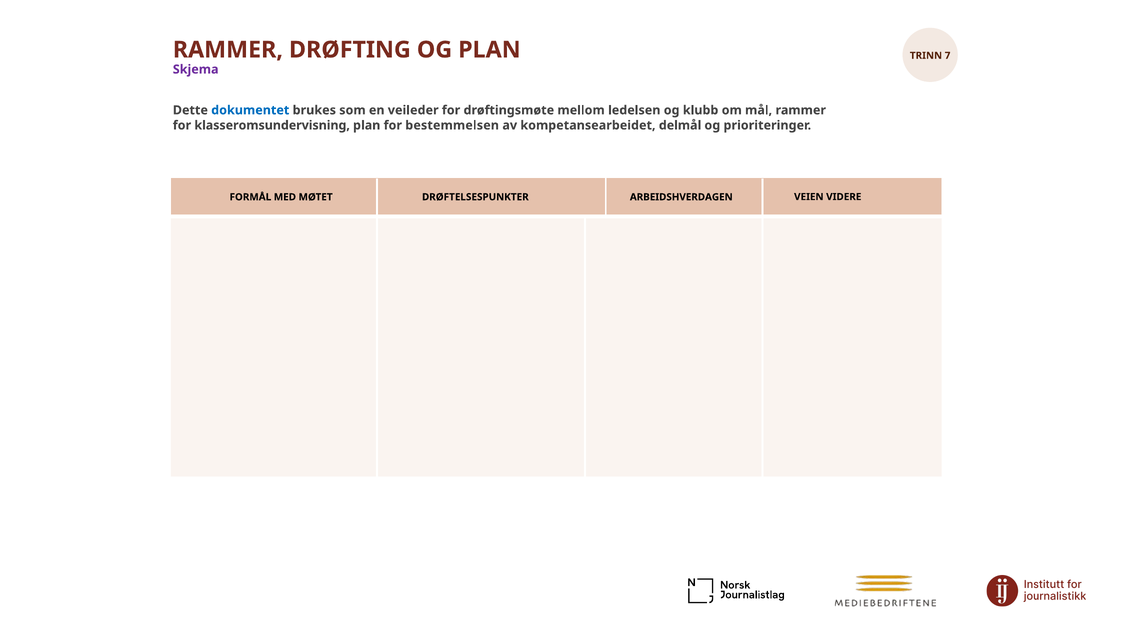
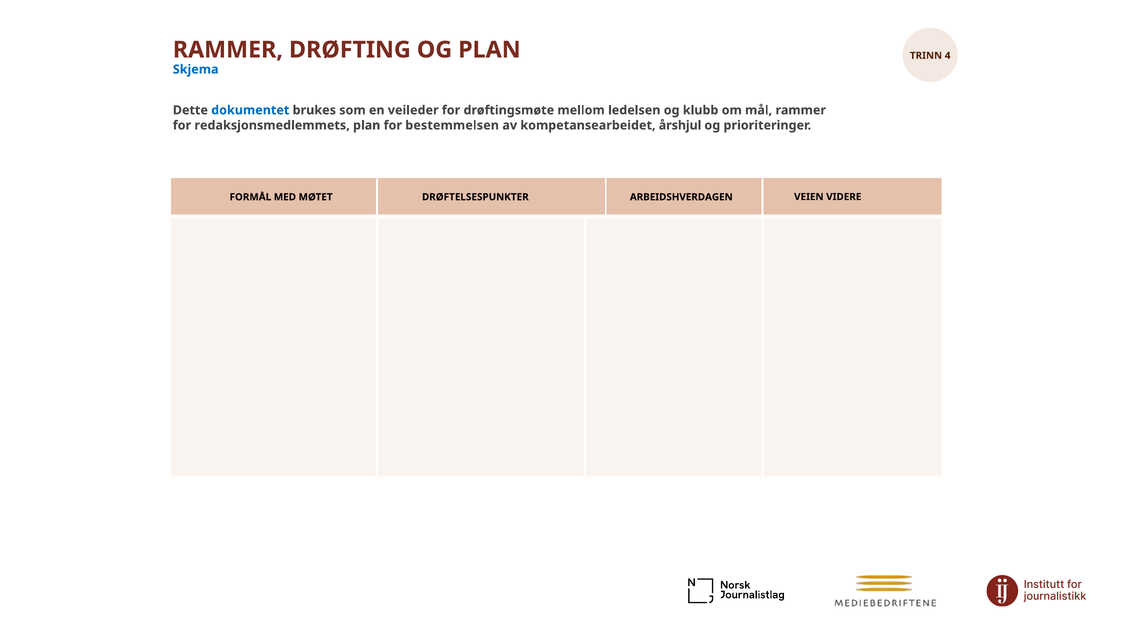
7: 7 -> 4
Skjema colour: purple -> blue
klasseromsundervisning: klasseromsundervisning -> redaksjonsmedlemmets
delmål: delmål -> årshjul
